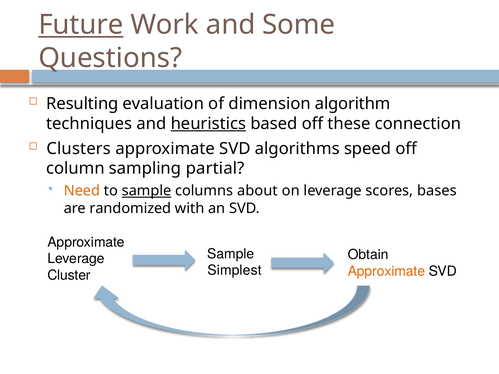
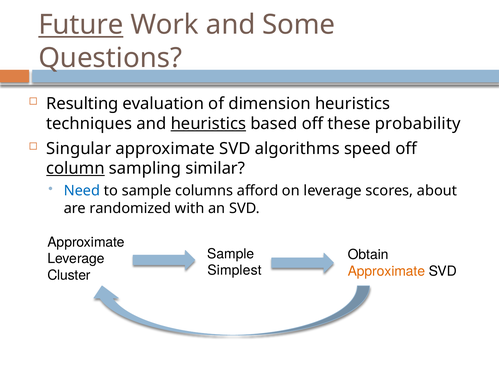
dimension algorithm: algorithm -> heuristics
connection: connection -> probability
Clusters: Clusters -> Singular
column underline: none -> present
partial: partial -> similar
Need colour: orange -> blue
sample at (147, 191) underline: present -> none
about: about -> afford
bases: bases -> about
